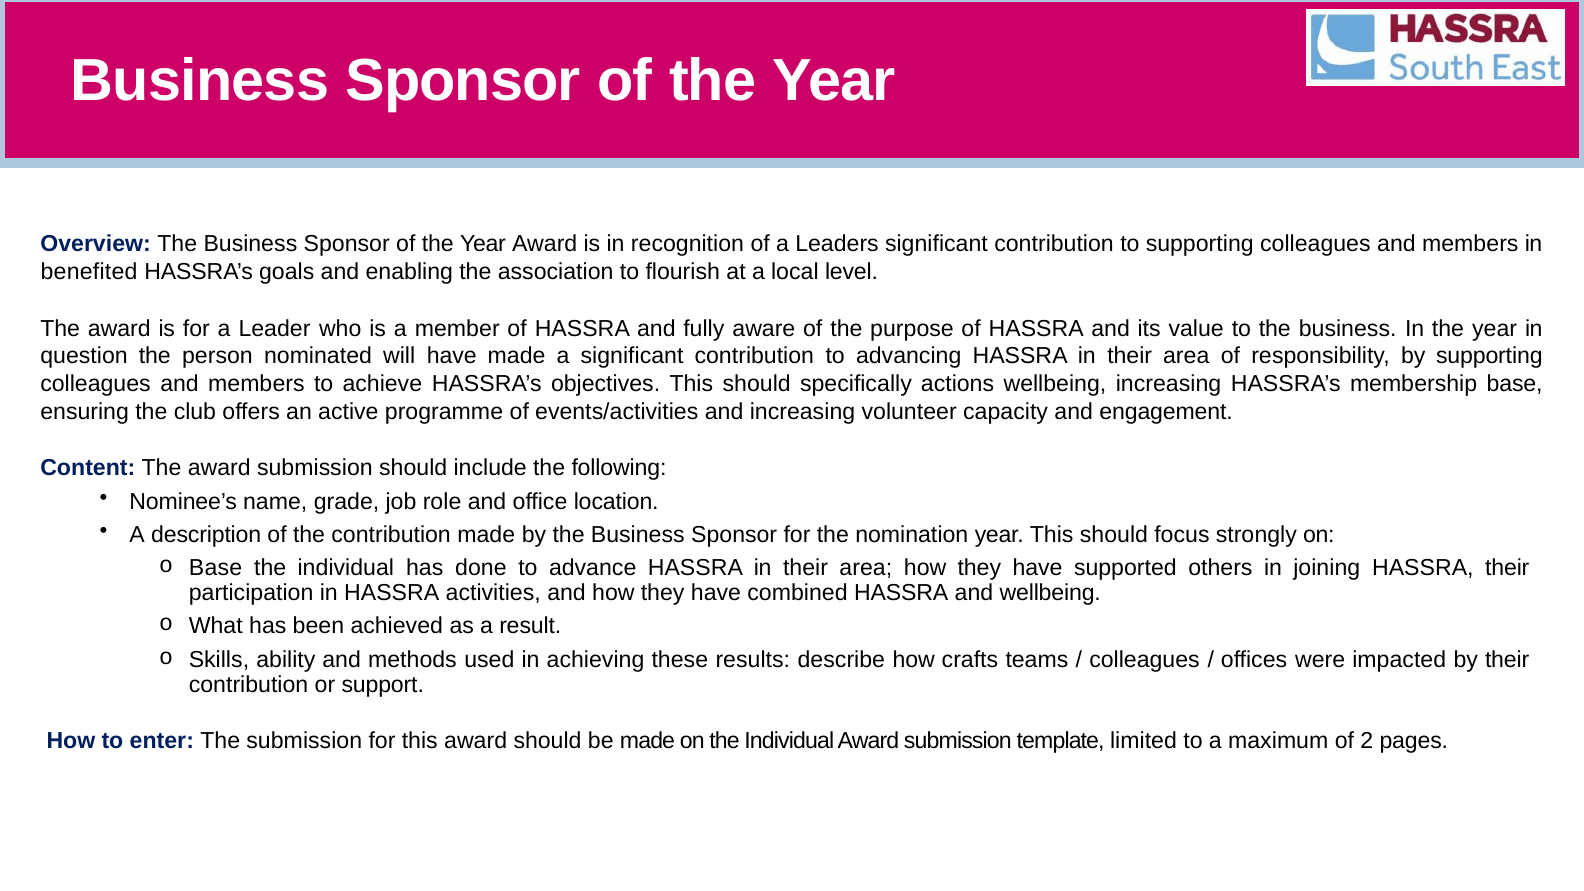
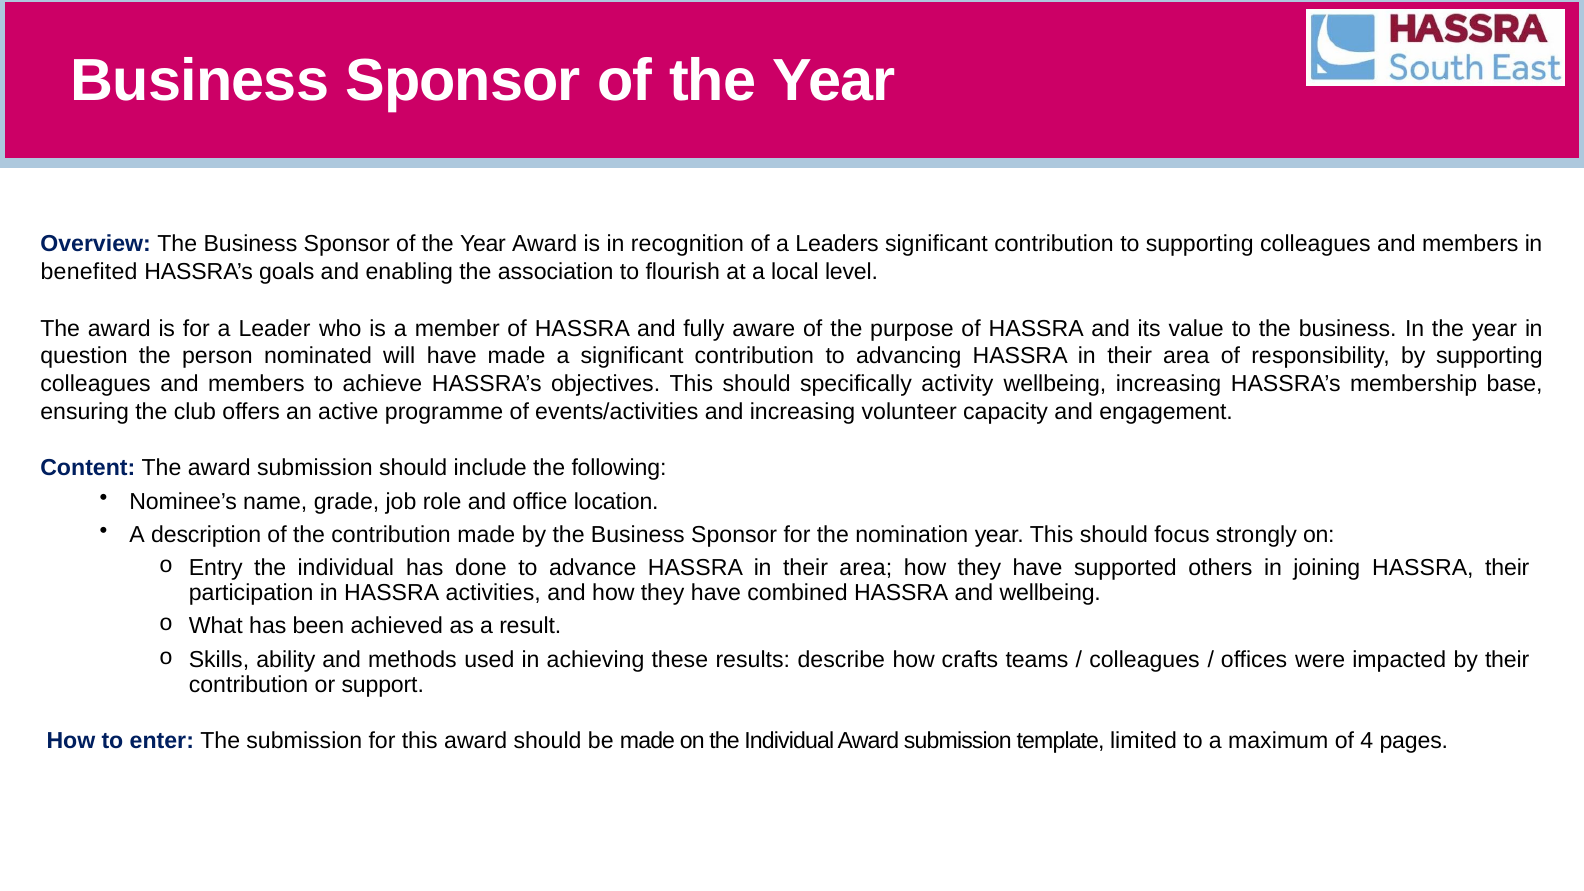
actions: actions -> activity
Base at (216, 568): Base -> Entry
2: 2 -> 4
